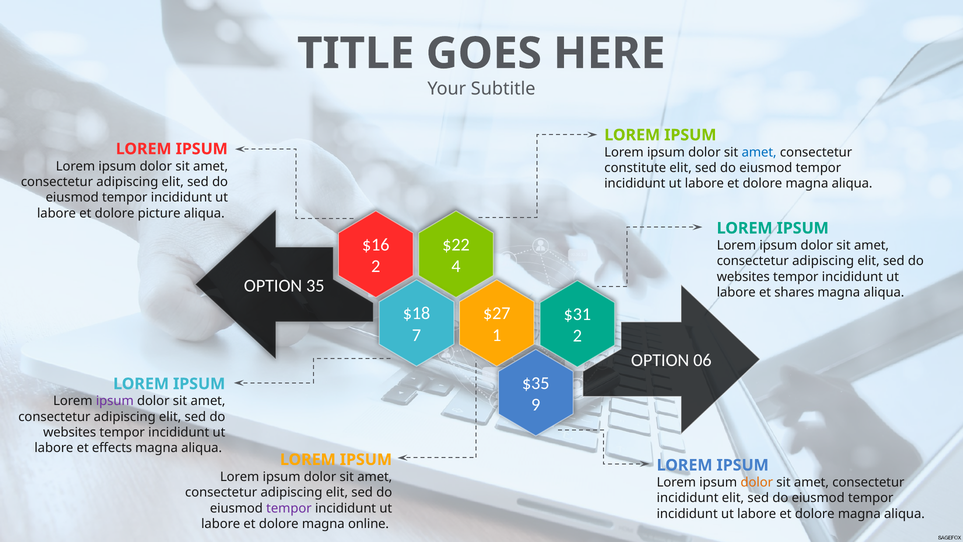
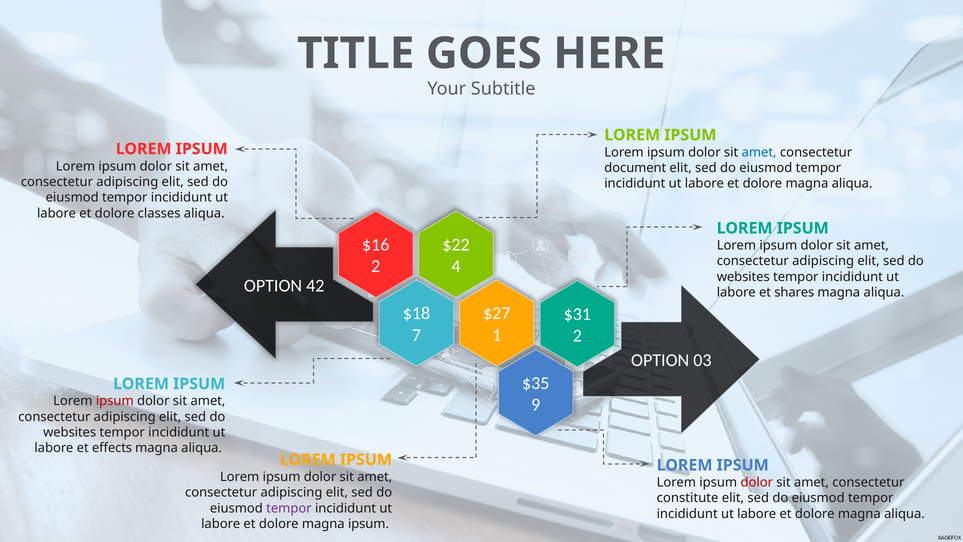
constitute: constitute -> document
picture: picture -> classes
35: 35 -> 42
06: 06 -> 03
ipsum at (115, 401) colour: purple -> red
dolor at (757, 482) colour: orange -> red
incididunt at (688, 498): incididunt -> constitute
magna online: online -> ipsum
